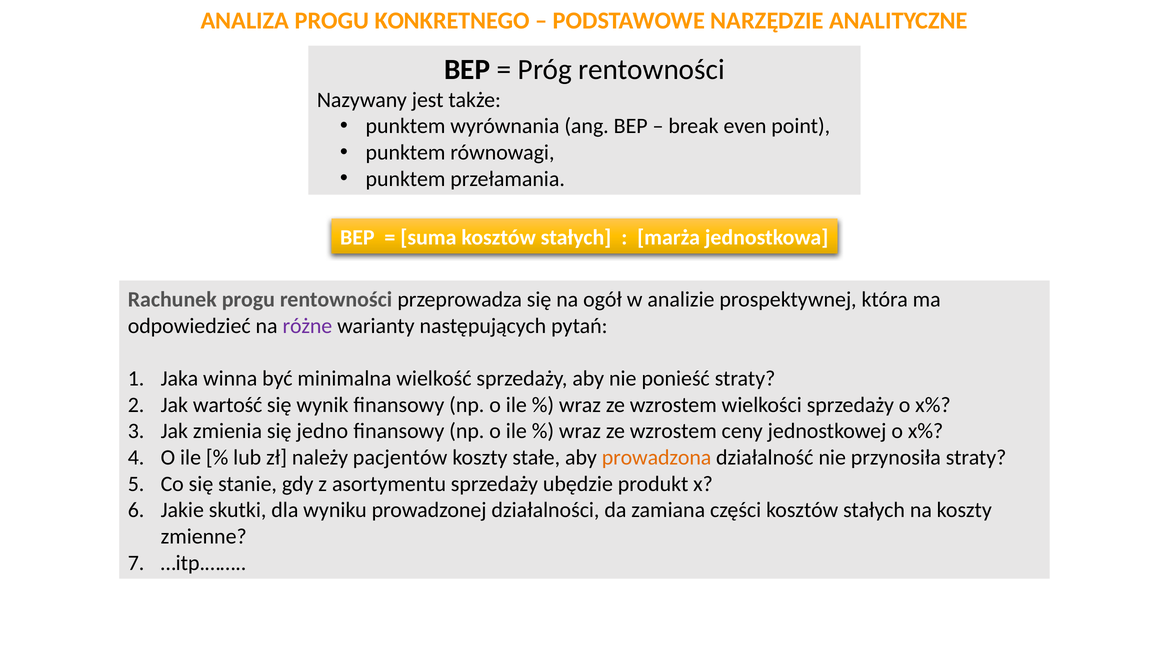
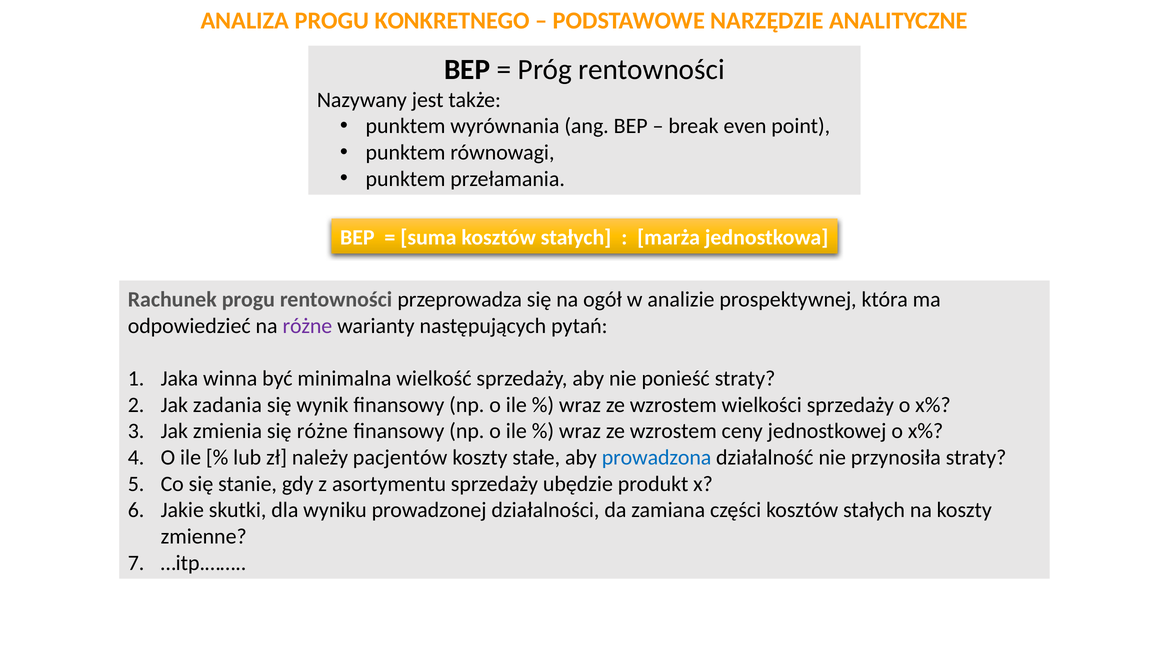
wartość: wartość -> zadania
się jedno: jedno -> różne
prowadzona colour: orange -> blue
